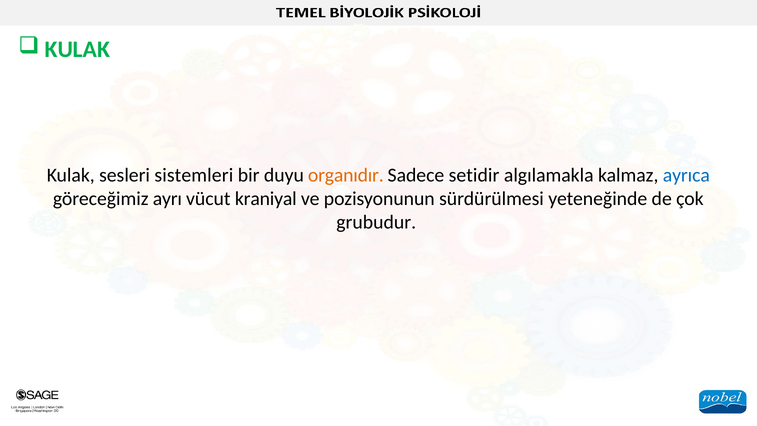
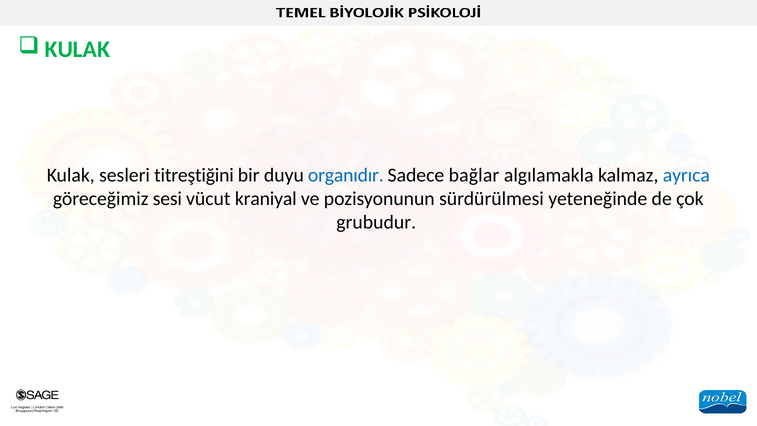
sistemleri: sistemleri -> titreştiğini
organıdır colour: orange -> blue
setidir: setidir -> bağlar
ayrı: ayrı -> sesi
